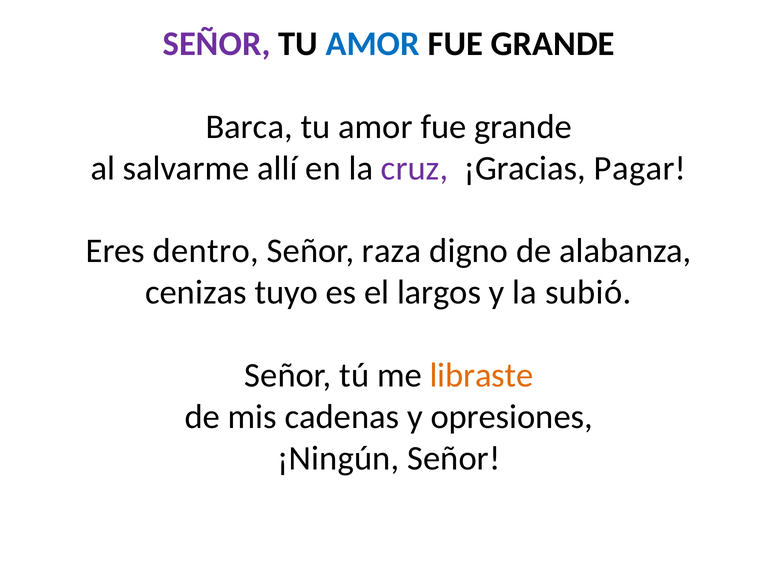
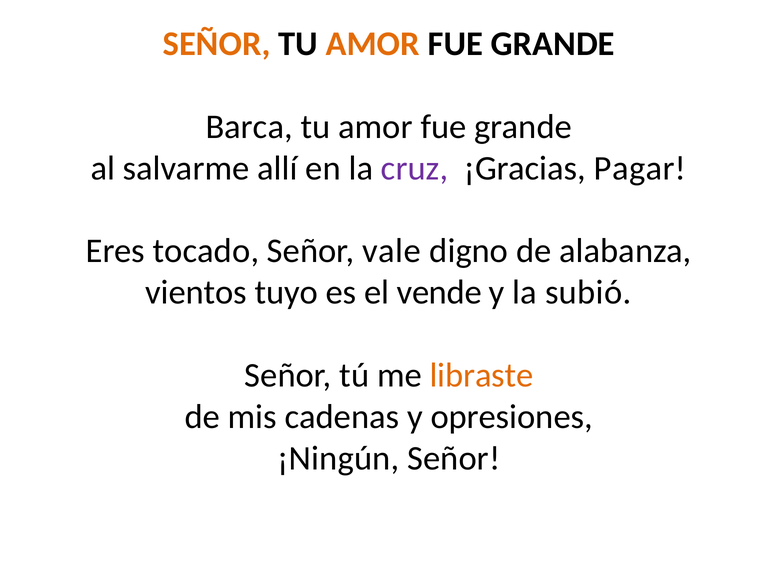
SEÑOR at (217, 44) colour: purple -> orange
AMOR at (373, 44) colour: blue -> orange
dentro: dentro -> tocado
raza: raza -> vale
cenizas: cenizas -> vientos
largos: largos -> vende
